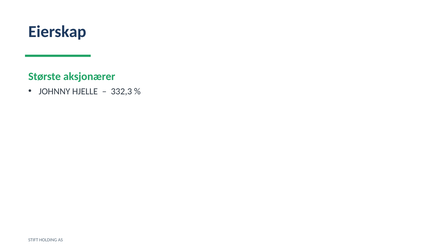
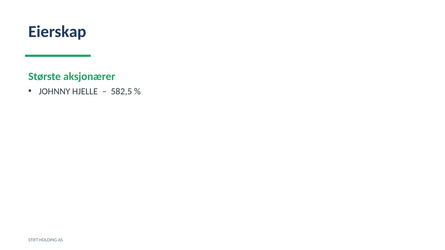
332,3: 332,3 -> 582,5
